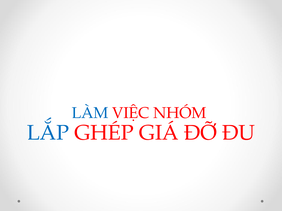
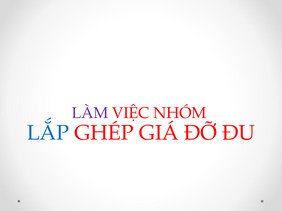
LÀM colour: blue -> purple
